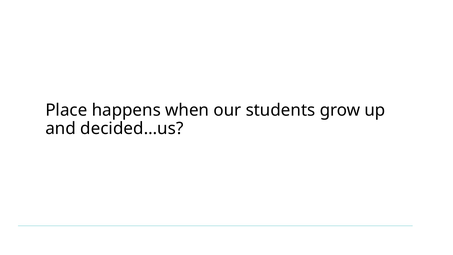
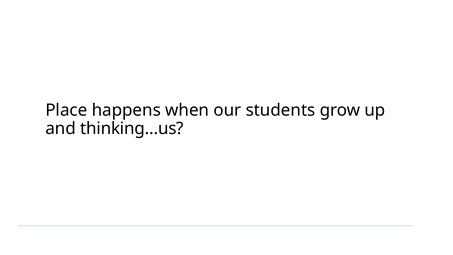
decided…us: decided…us -> thinking…us
